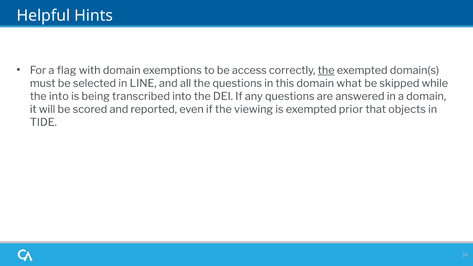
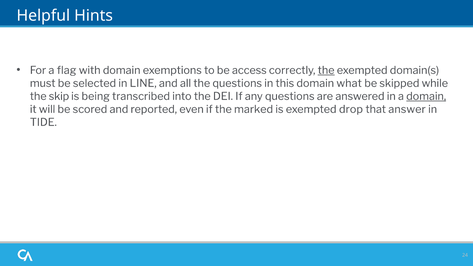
the into: into -> skip
domain at (426, 96) underline: none -> present
viewing: viewing -> marked
prior: prior -> drop
objects: objects -> answer
